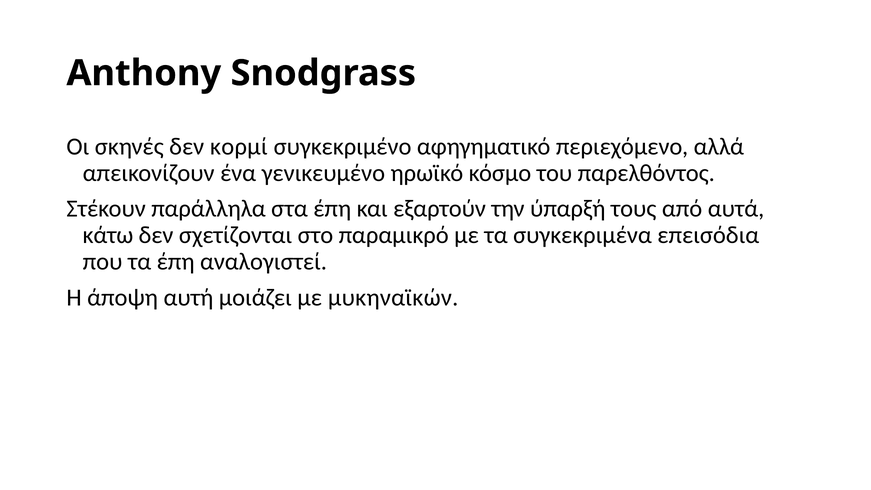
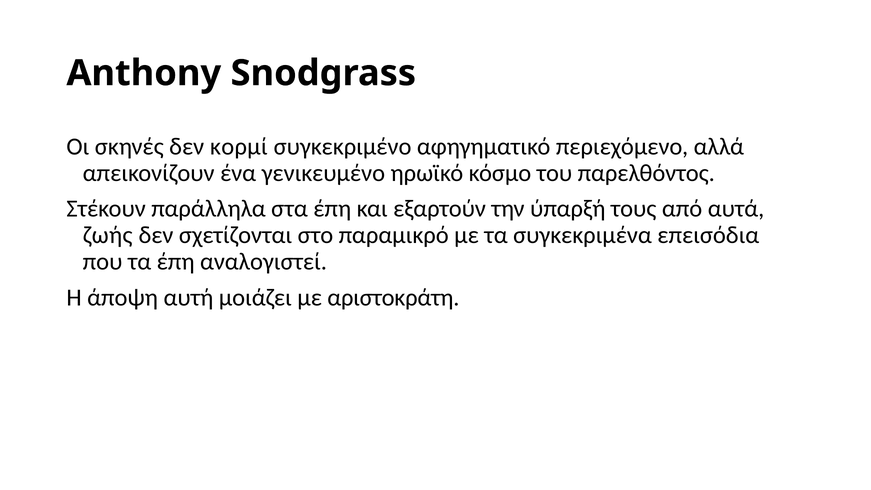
κάτω: κάτω -> ζωής
μυκηναϊκών: μυκηναϊκών -> αριστοκράτη
